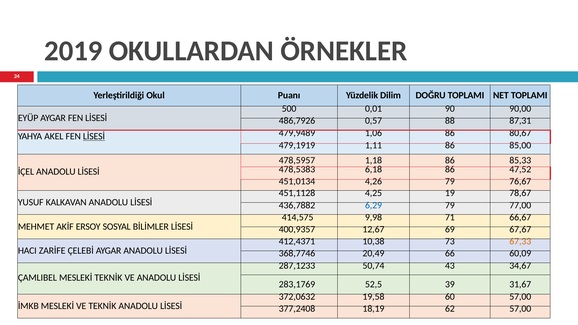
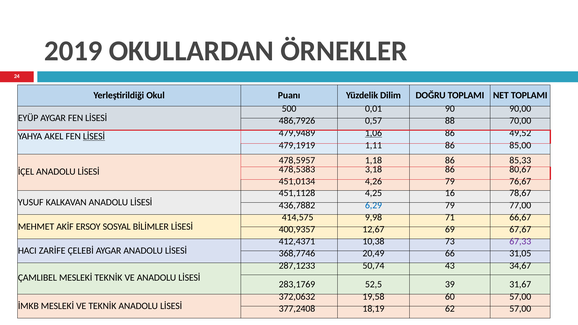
87,31: 87,31 -> 70,00
1,06 underline: none -> present
80,67: 80,67 -> 49,52
6,18: 6,18 -> 3,18
47,52: 47,52 -> 80,67
19: 19 -> 16
67,33 colour: orange -> purple
60,09: 60,09 -> 31,05
